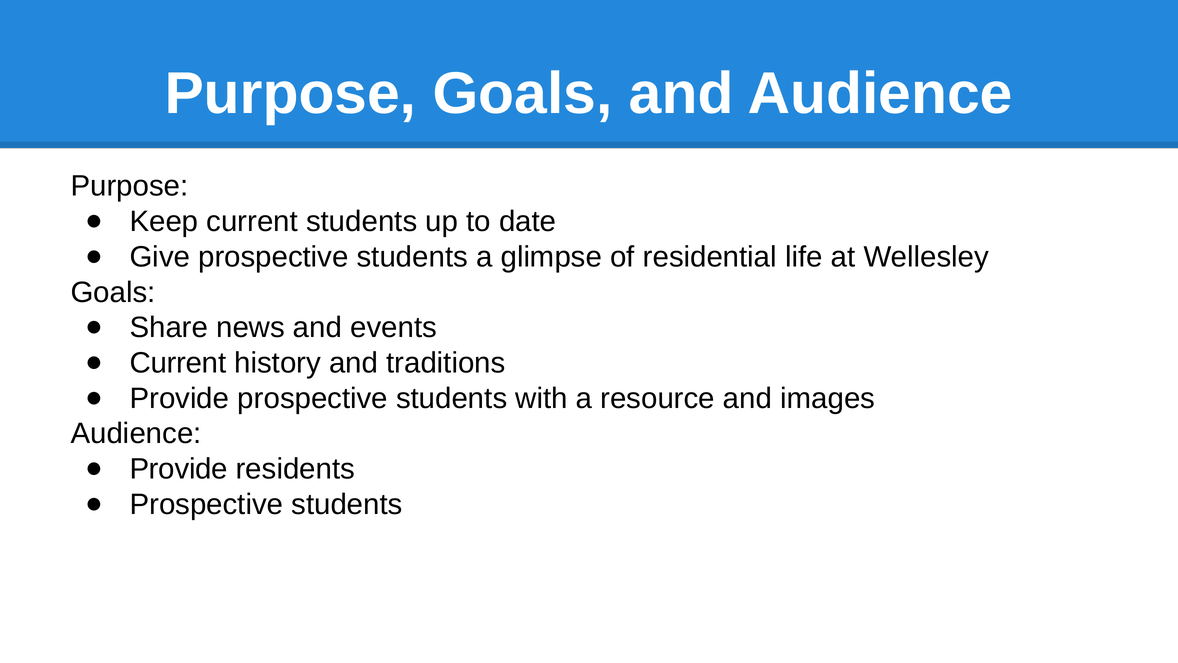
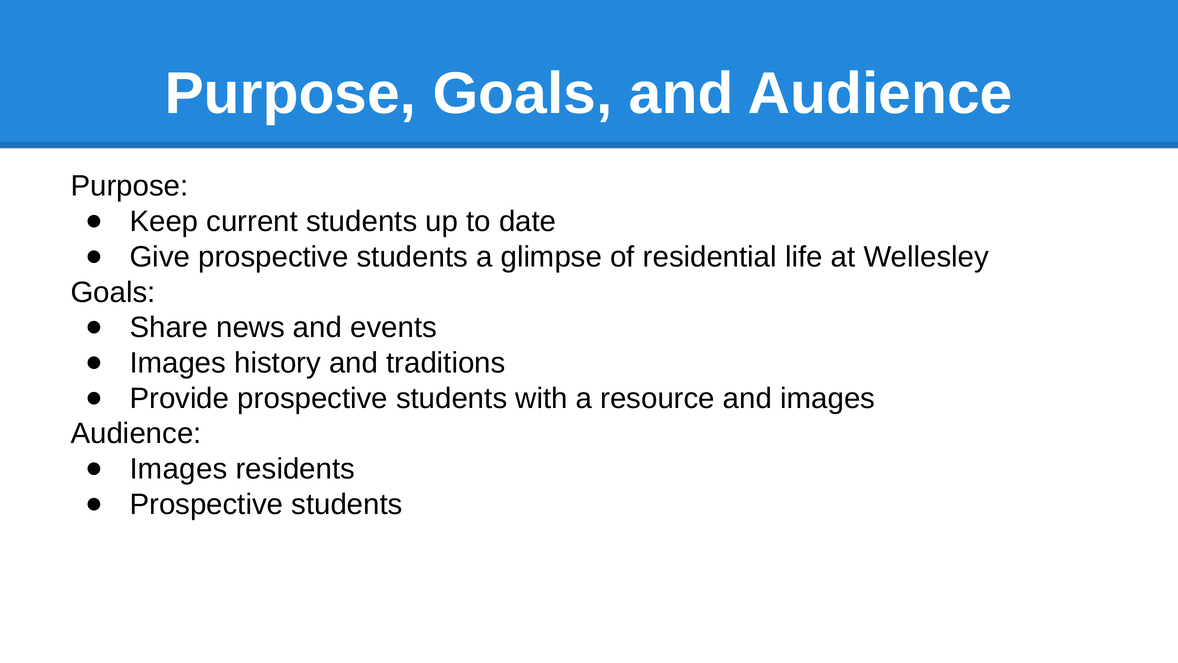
Current at (178, 363): Current -> Images
Provide at (179, 469): Provide -> Images
